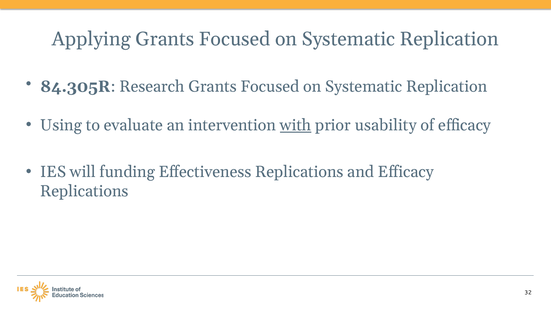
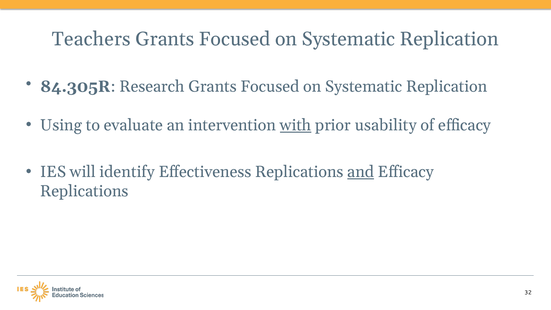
Applying: Applying -> Teachers
funding: funding -> identify
and underline: none -> present
